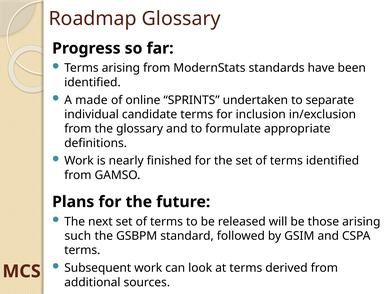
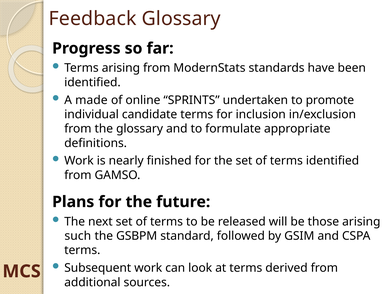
Roadmap: Roadmap -> Feedback
separate: separate -> promote
